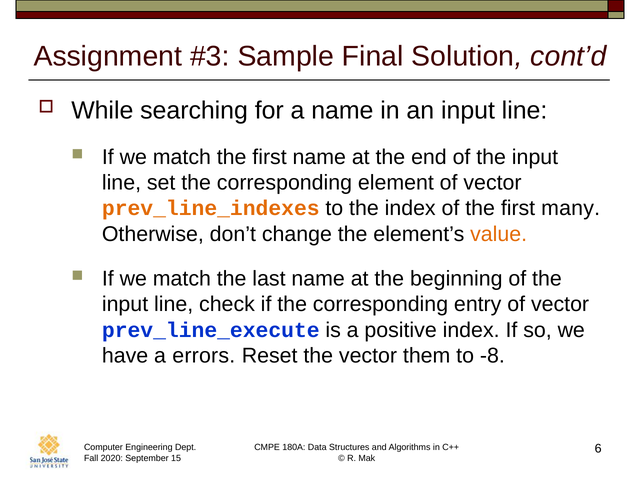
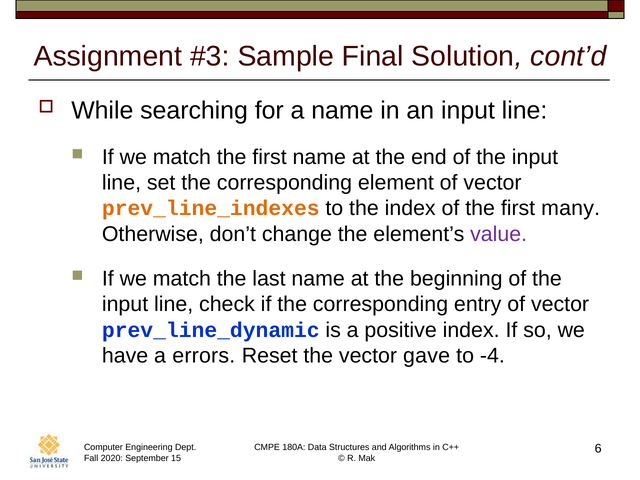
value colour: orange -> purple
prev_line_execute: prev_line_execute -> prev_line_dynamic
them: them -> gave
-8: -8 -> -4
